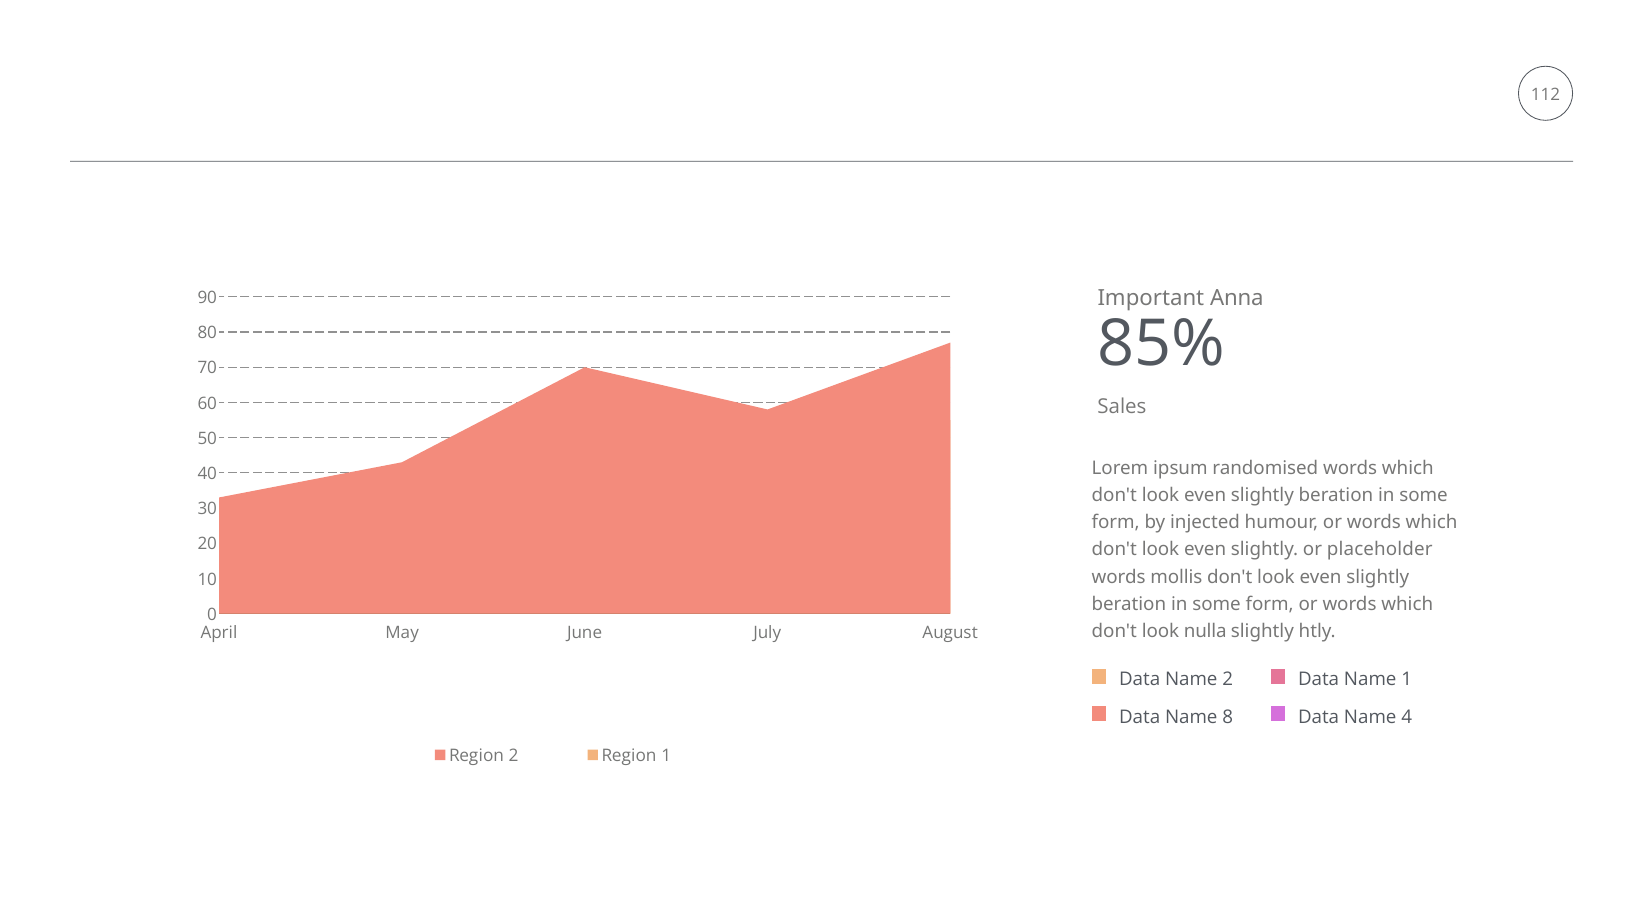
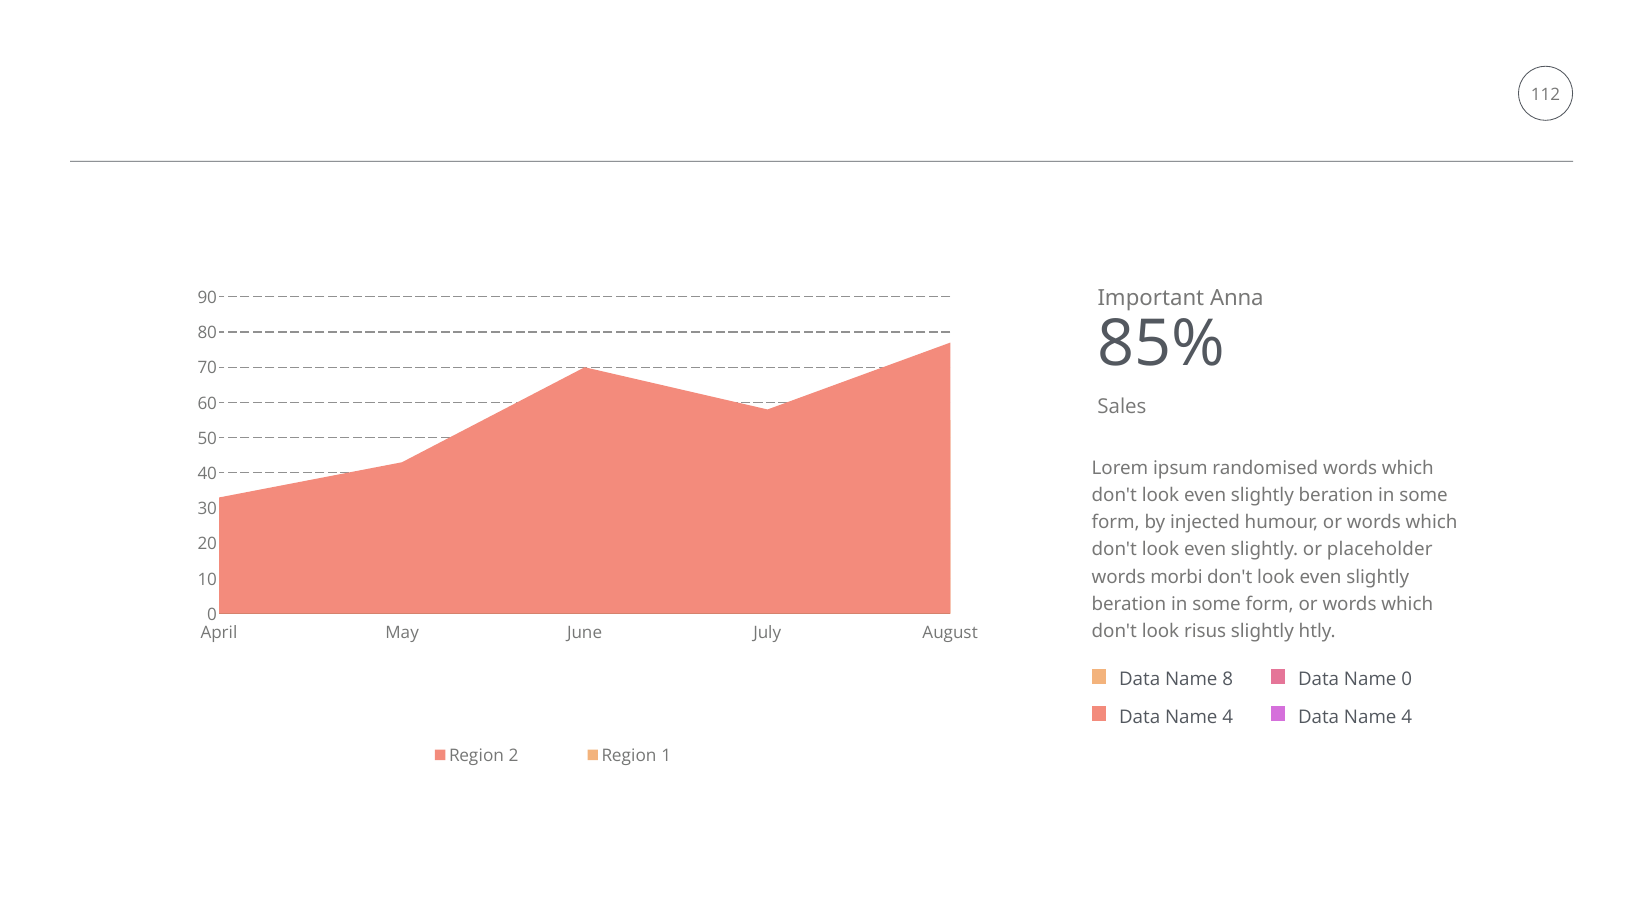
mollis: mollis -> morbi
nulla: nulla -> risus
Name 2: 2 -> 8
Name 1: 1 -> 0
8 at (1228, 717): 8 -> 4
